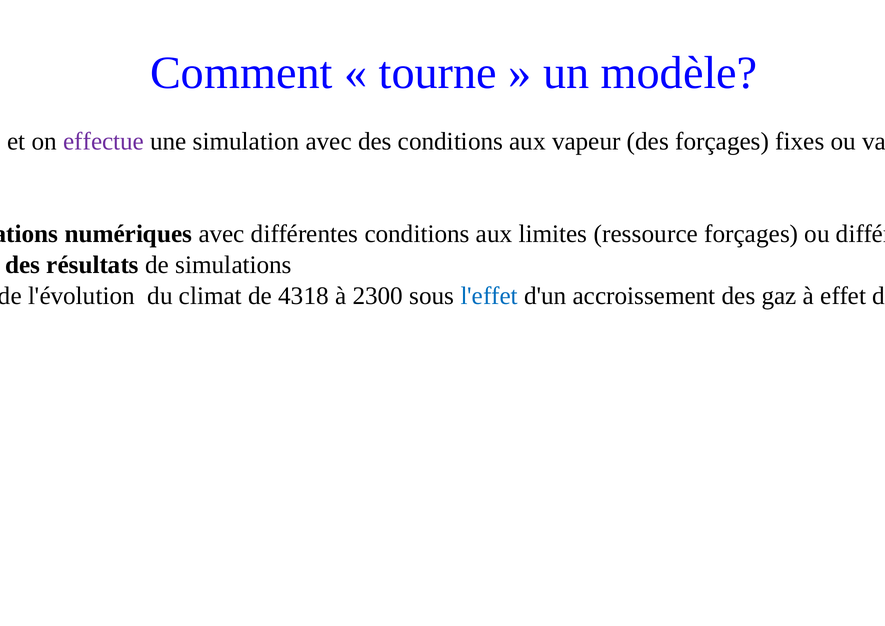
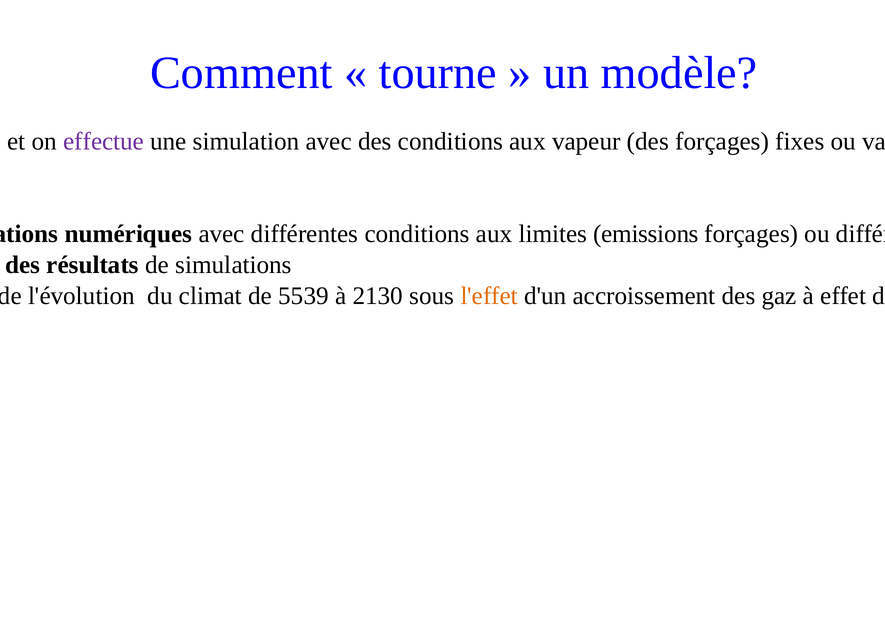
ressource: ressource -> emissions
4318: 4318 -> 5539
2300: 2300 -> 2130
l'effet colour: blue -> orange
